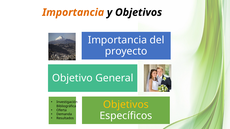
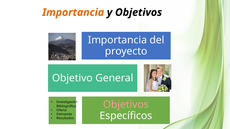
Objetivos at (126, 105) colour: yellow -> pink
